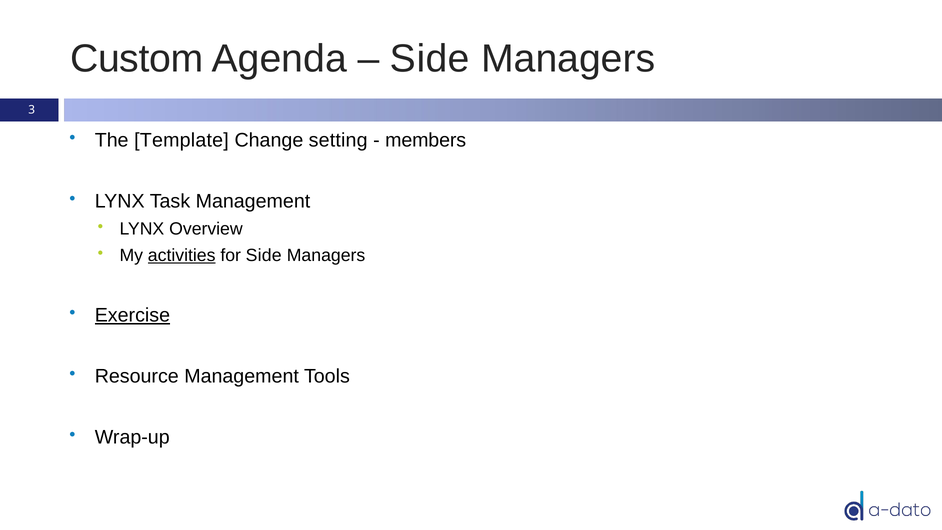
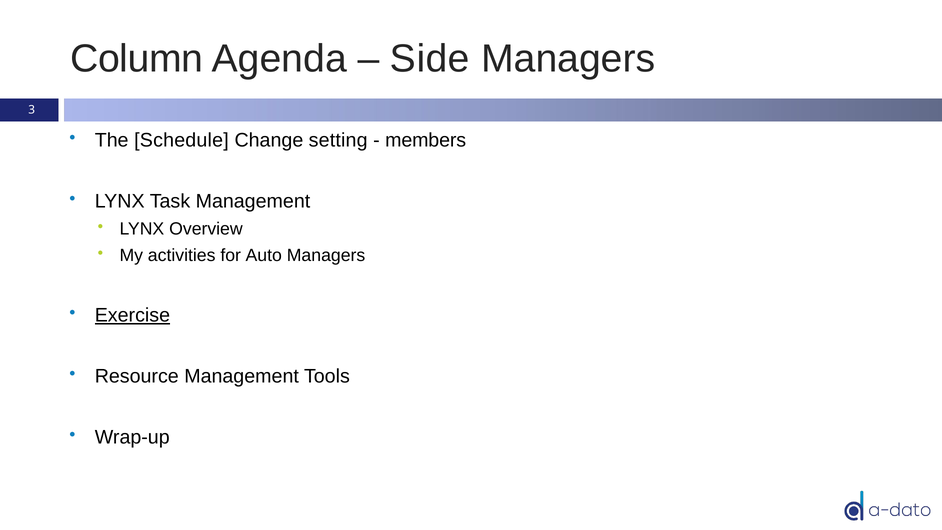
Custom: Custom -> Column
Template: Template -> Schedule
activities underline: present -> none
for Side: Side -> Auto
